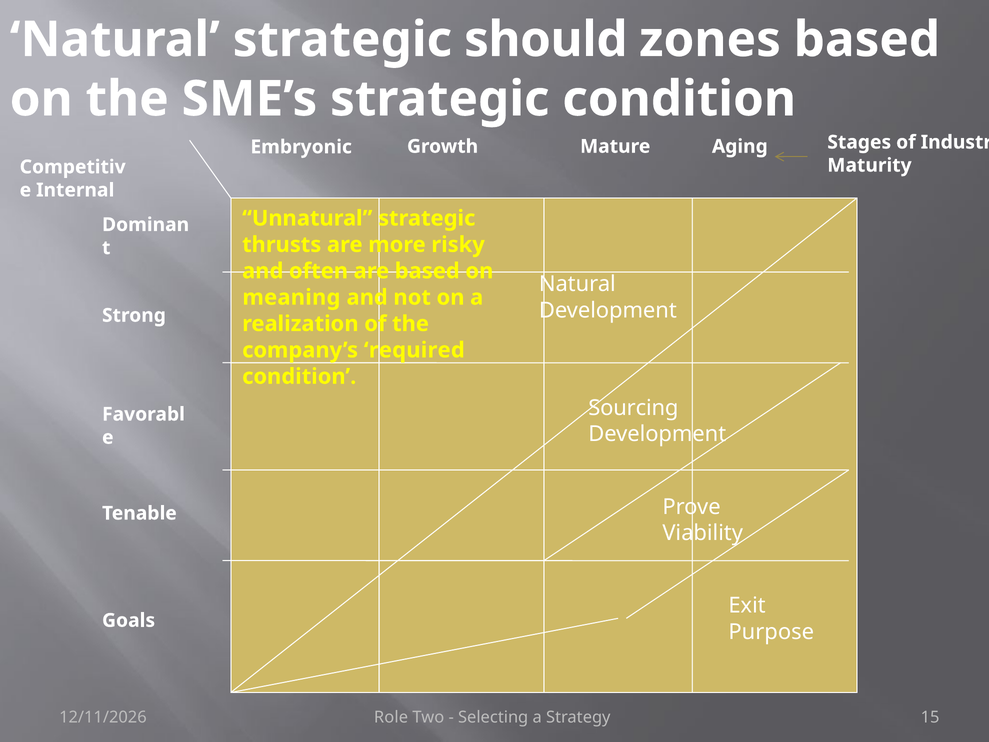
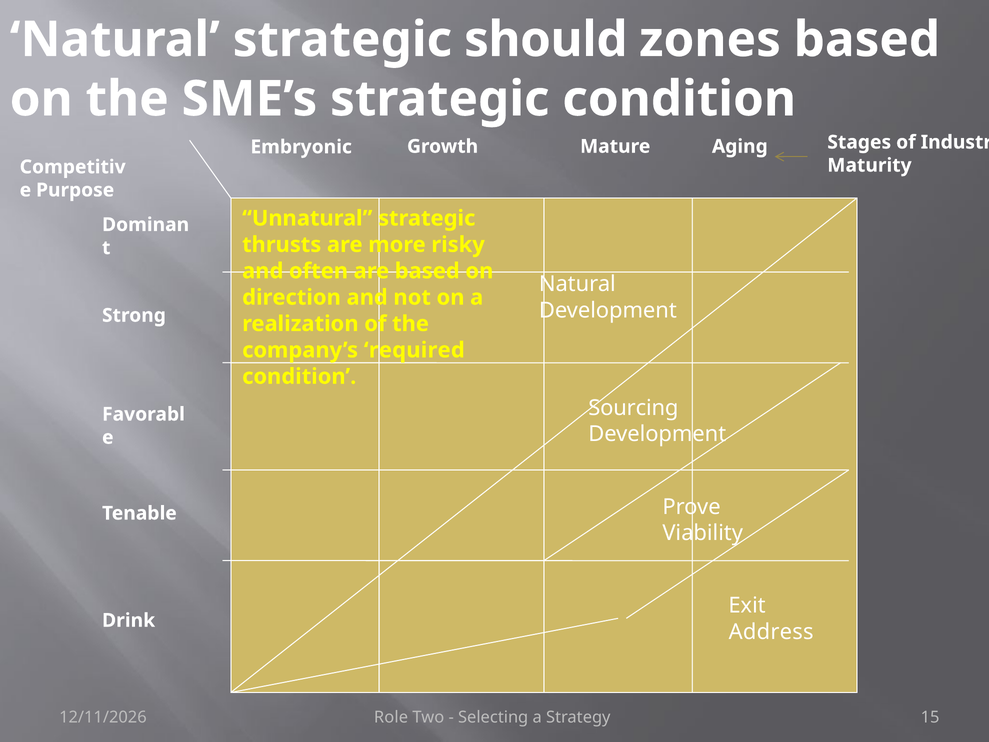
Internal: Internal -> Purpose
meaning: meaning -> direction
Goals: Goals -> Drink
Purpose: Purpose -> Address
